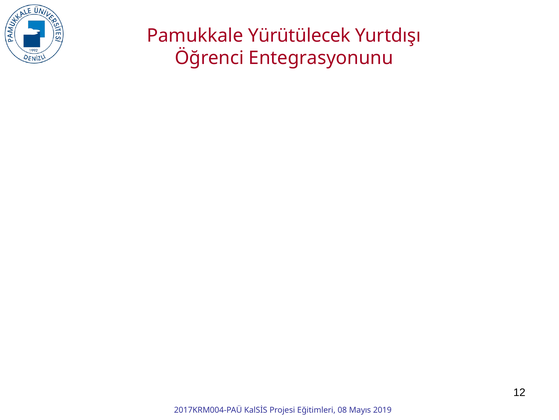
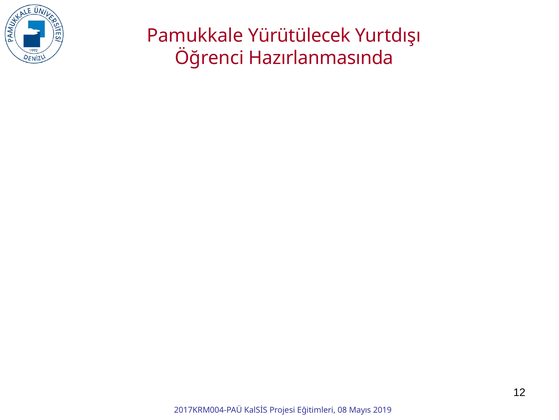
Entegrasyonunu: Entegrasyonunu -> Hazırlanmasında
